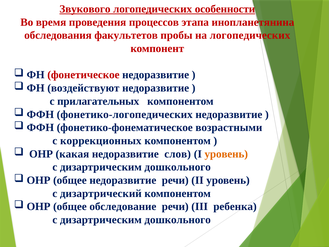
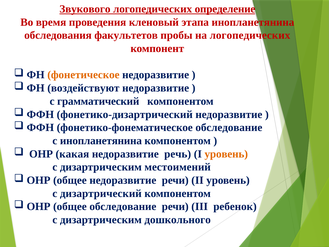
особенности: особенности -> определение
процессов: процессов -> кленовый
фонетическое colour: red -> orange
прилагательных: прилагательных -> грамматический
фонетико-логопедических: фонетико-логопедических -> фонетико-дизартрический
фонетико-фонематическое возрастными: возрастными -> обследование
с коррекционных: коррекционных -> инопланетянина
слов: слов -> речь
дошкольного at (178, 167): дошкольного -> местоимений
ребенка: ребенка -> ребенок
